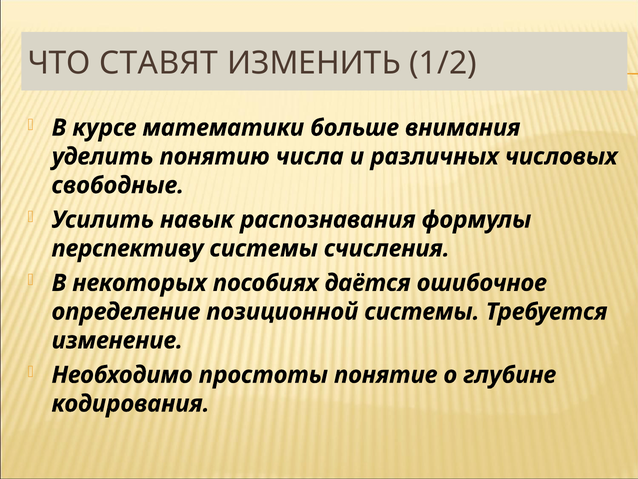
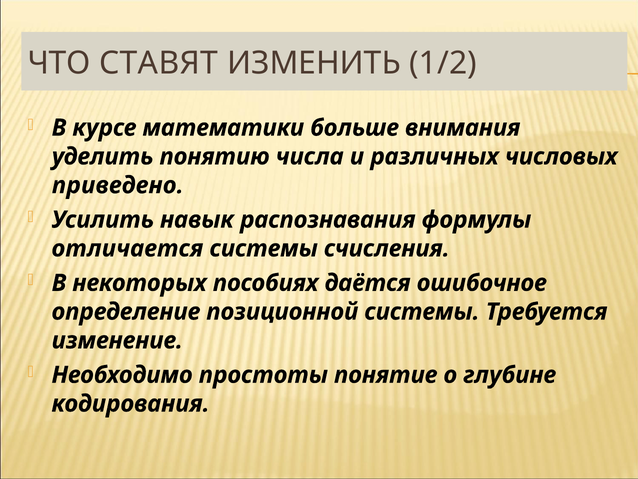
свободные: свободные -> приведено
перспективу: перспективу -> отличается
